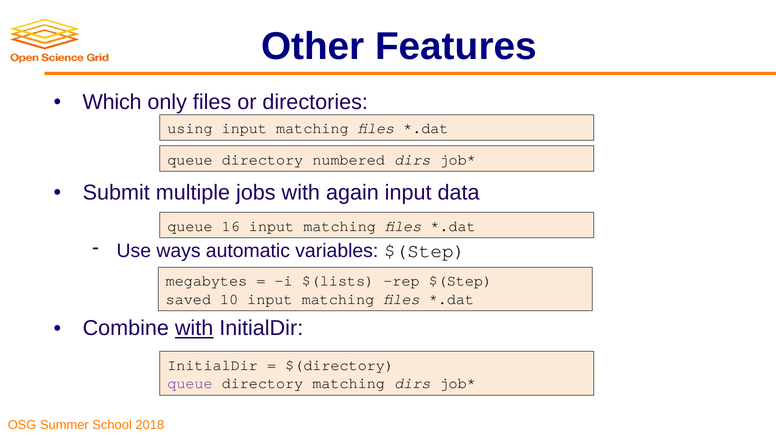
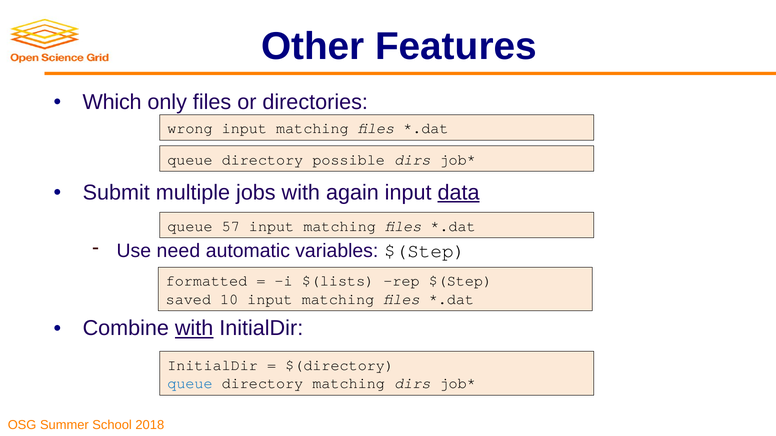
using: using -> wrong
numbered: numbered -> possible
data underline: none -> present
16: 16 -> 57
ways: ways -> need
megabytes: megabytes -> formatted
queue at (190, 384) colour: purple -> blue
